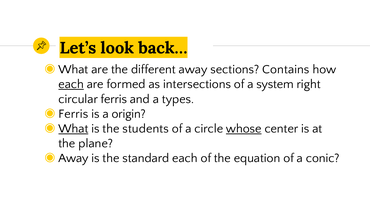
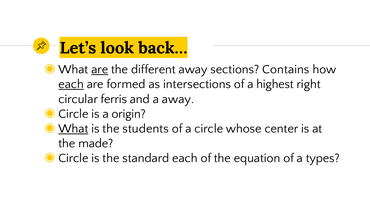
are at (100, 69) underline: none -> present
system: system -> highest
a types: types -> away
Ferris at (73, 114): Ferris -> Circle
whose underline: present -> none
plane: plane -> made
Away at (73, 158): Away -> Circle
conic: conic -> types
